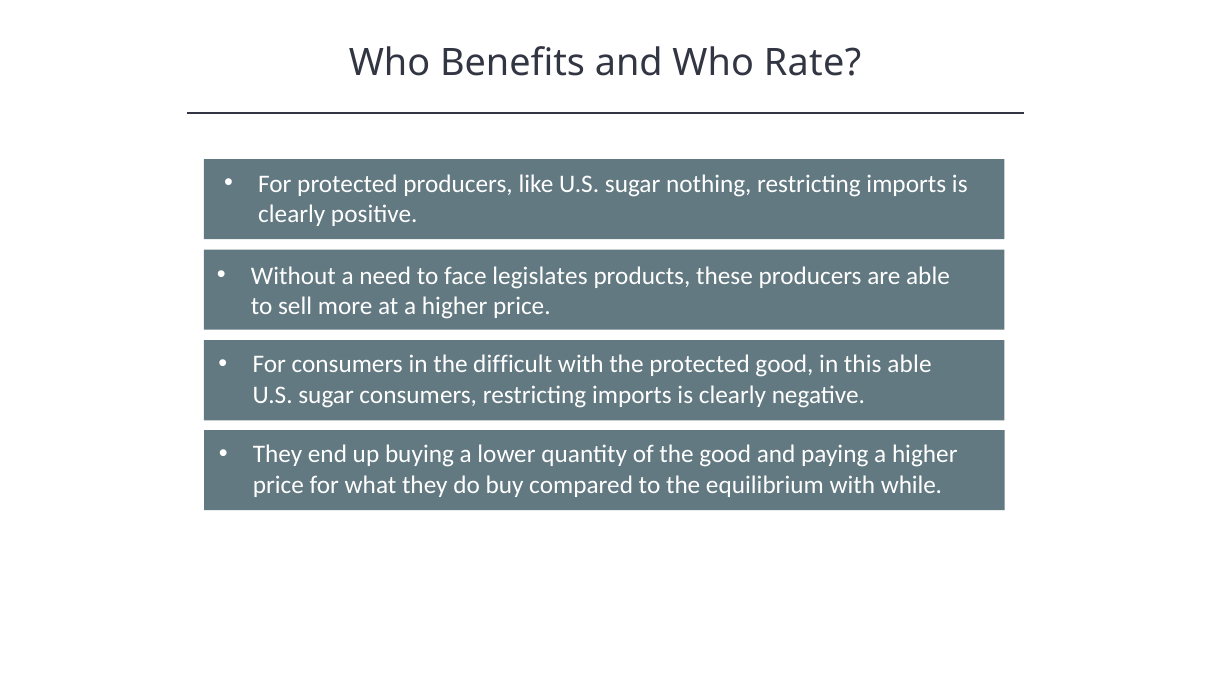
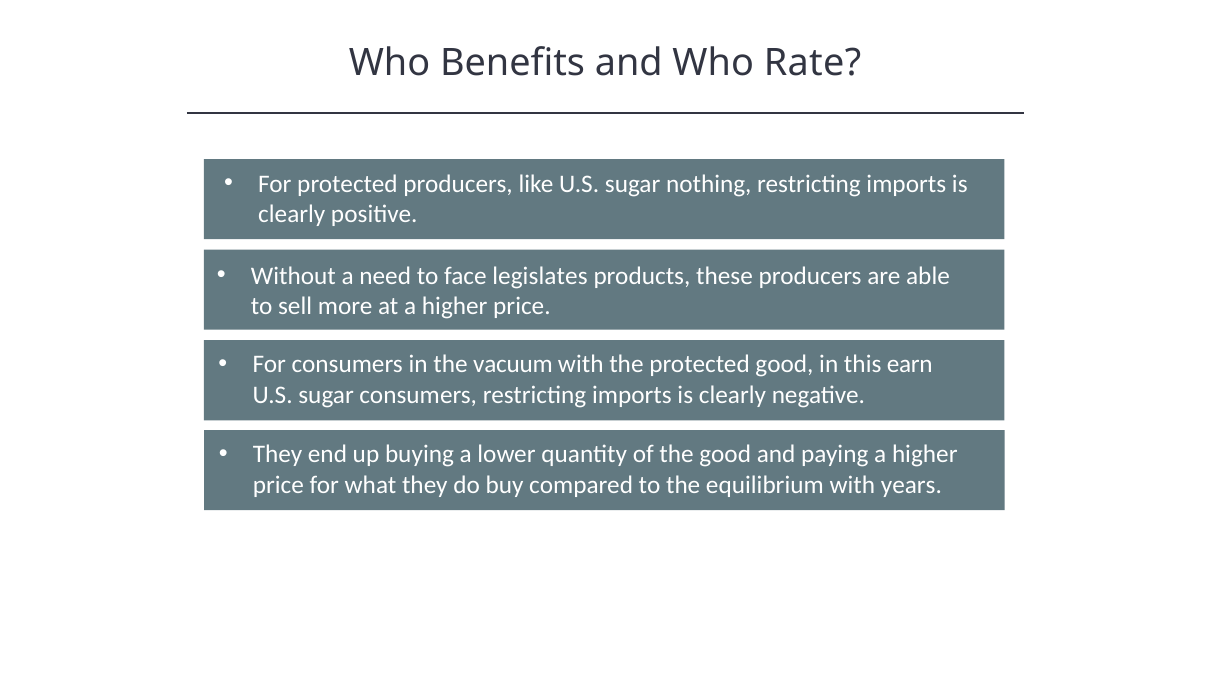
difficult: difficult -> vacuum
this able: able -> earn
while: while -> years
